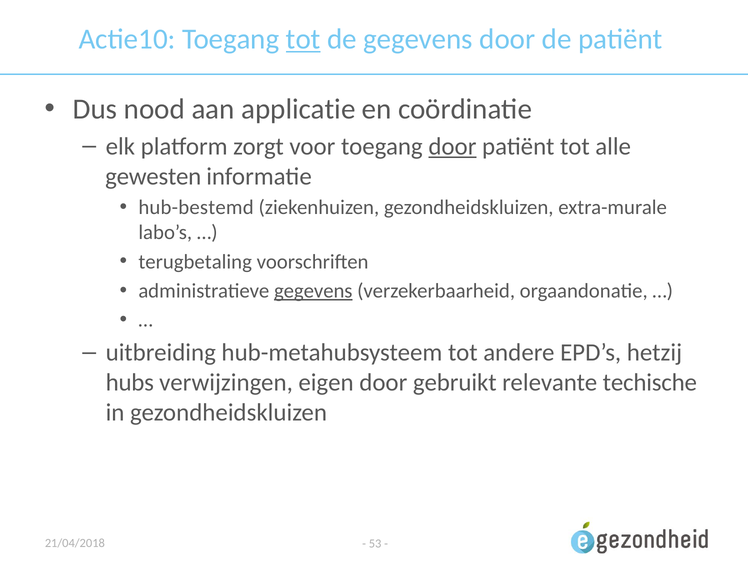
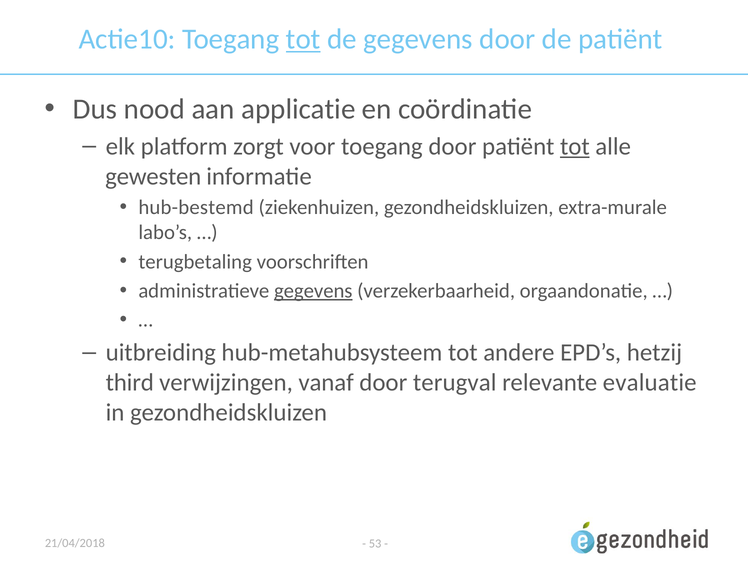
door at (452, 146) underline: present -> none
tot at (575, 146) underline: none -> present
hubs: hubs -> third
eigen: eigen -> vanaf
gebruikt: gebruikt -> terugval
techische: techische -> evaluatie
